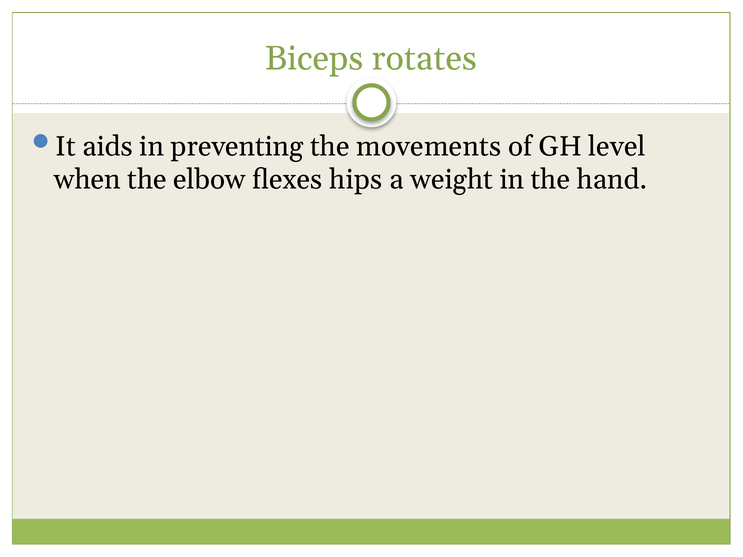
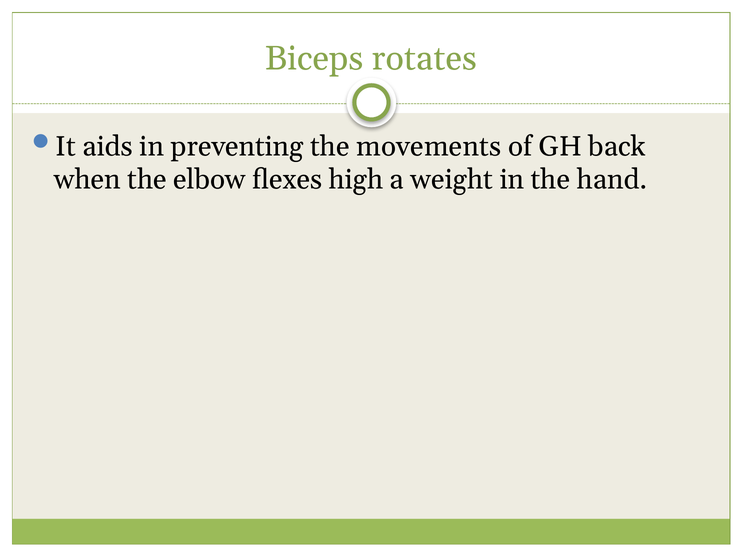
level: level -> back
hips: hips -> high
